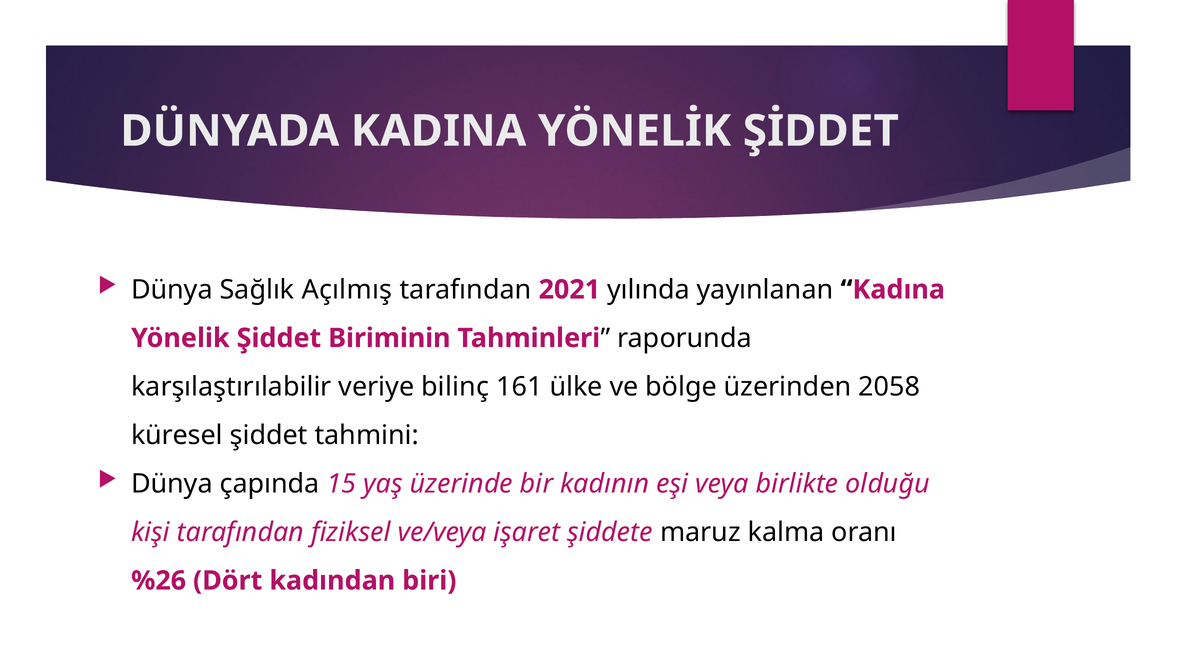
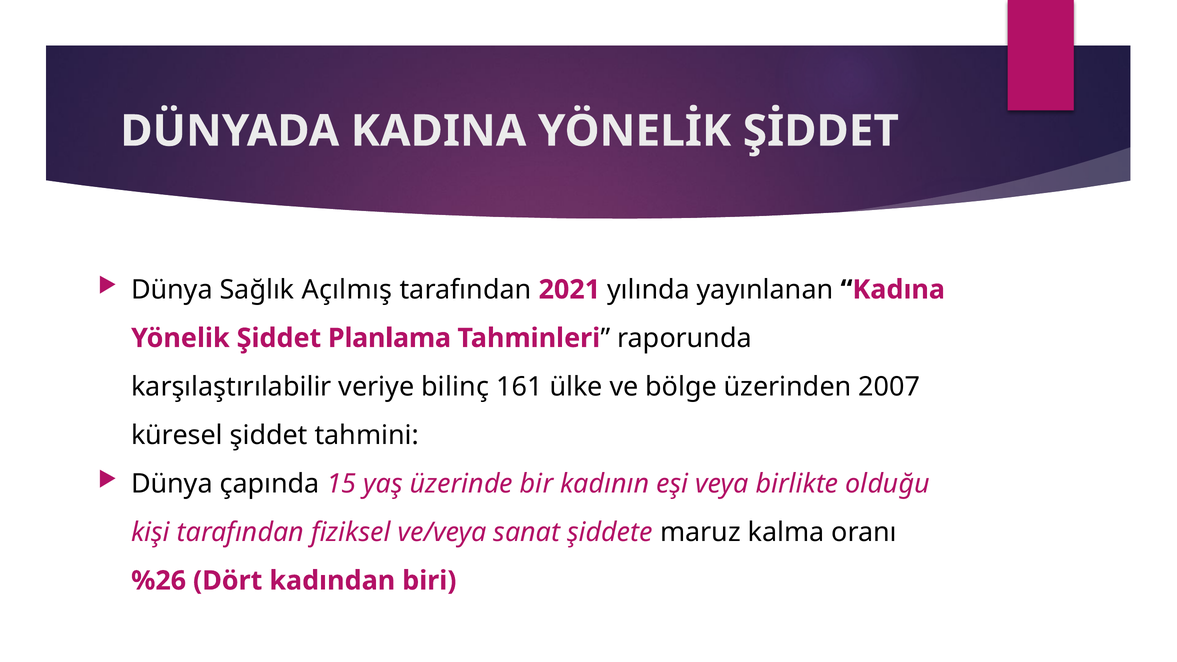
Biriminin: Biriminin -> Planlama
2058: 2058 -> 2007
işaret: işaret -> sanat
